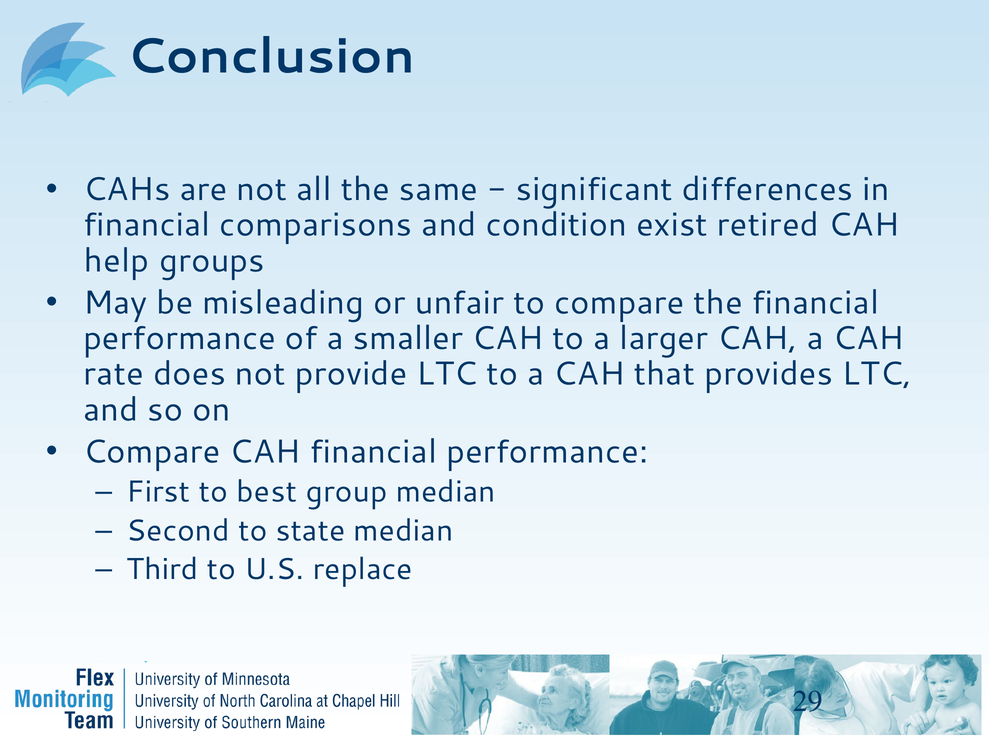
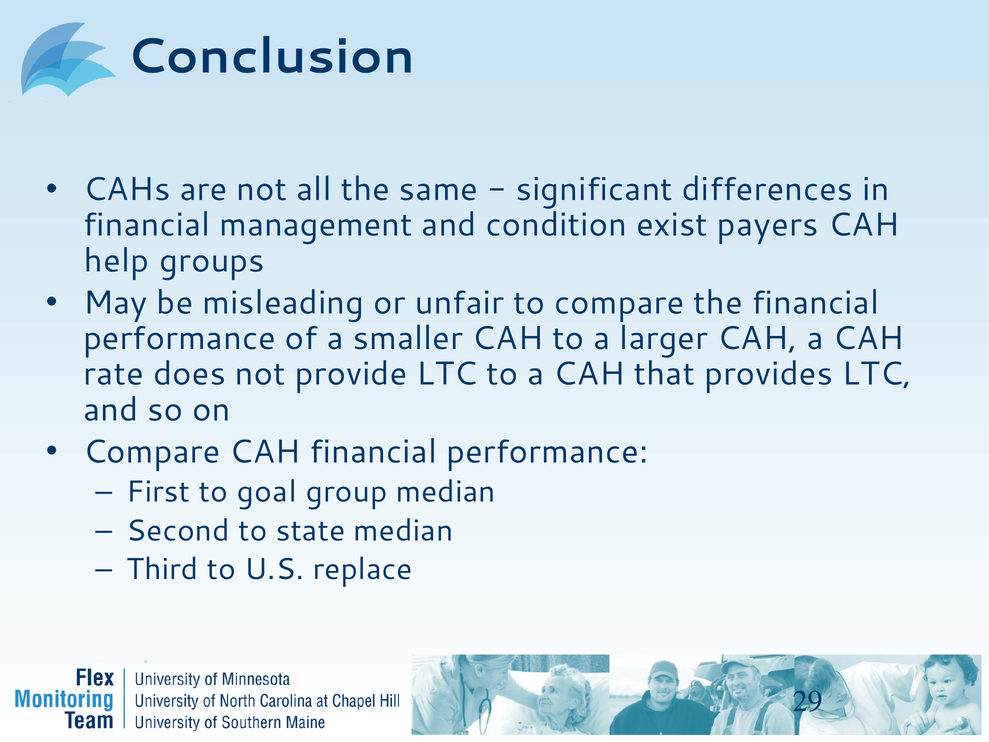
comparisons: comparisons -> management
retired: retired -> payers
best: best -> goal
